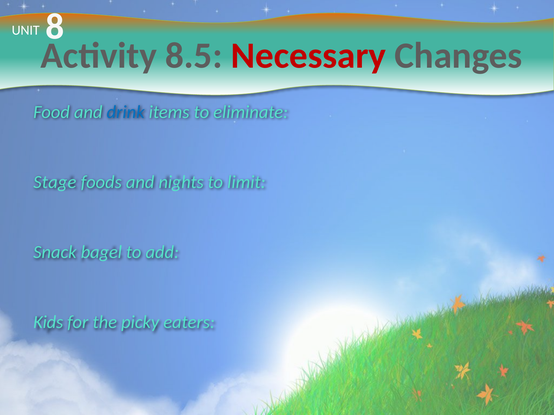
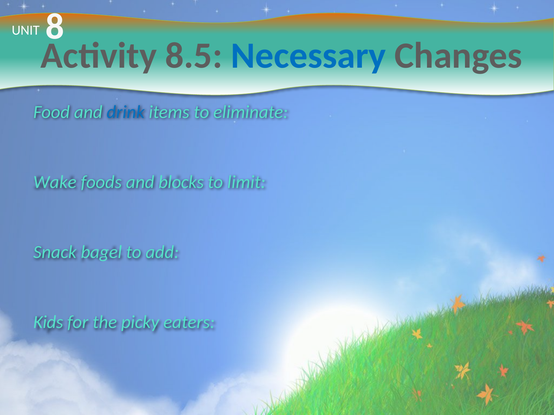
Necessary colour: red -> blue
Stage: Stage -> Wake
nights: nights -> blocks
